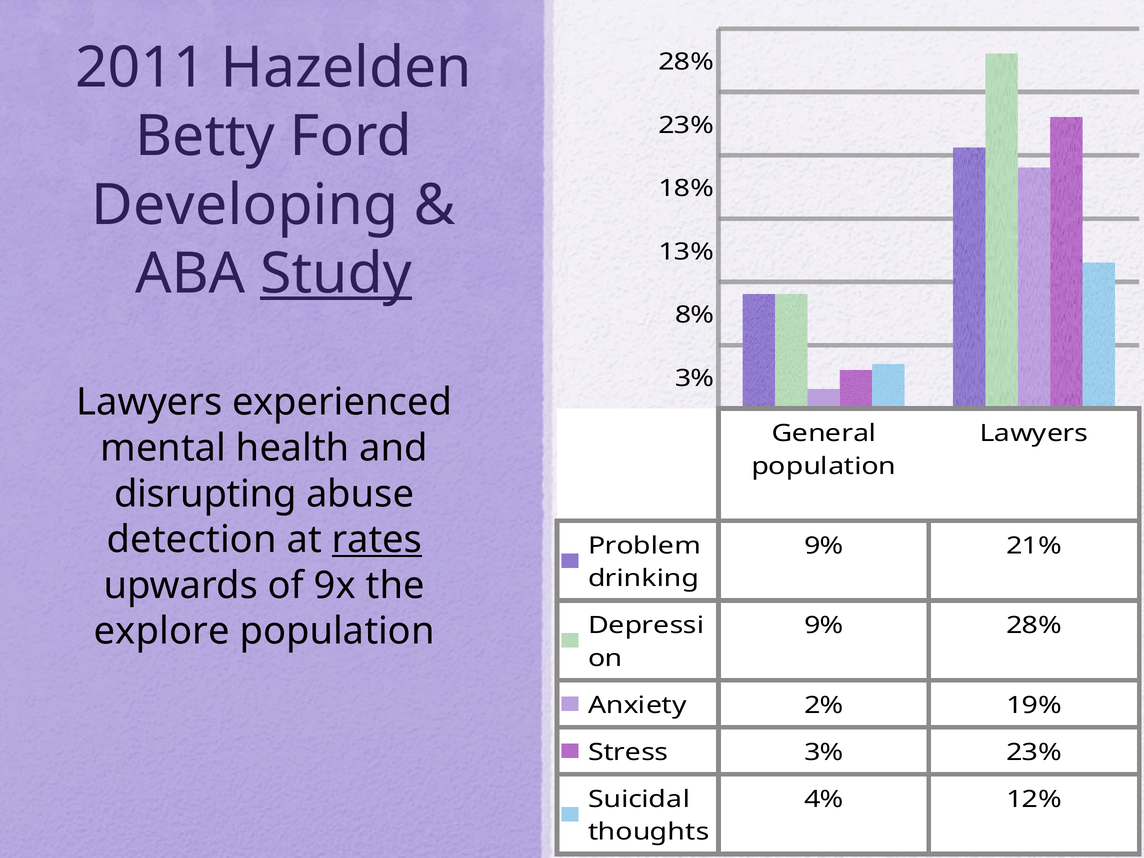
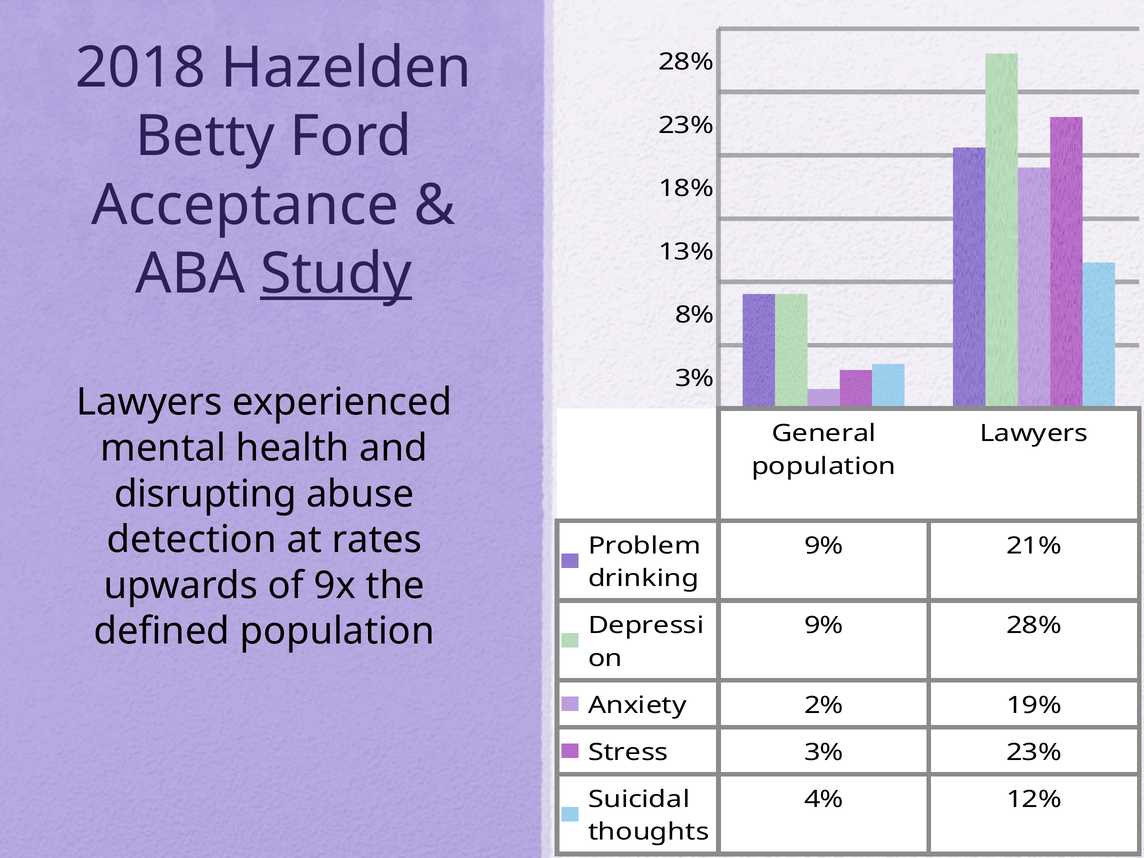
2011: 2011 -> 2018
Developing: Developing -> Acceptance
rates underline: present -> none
explore: explore -> defined
